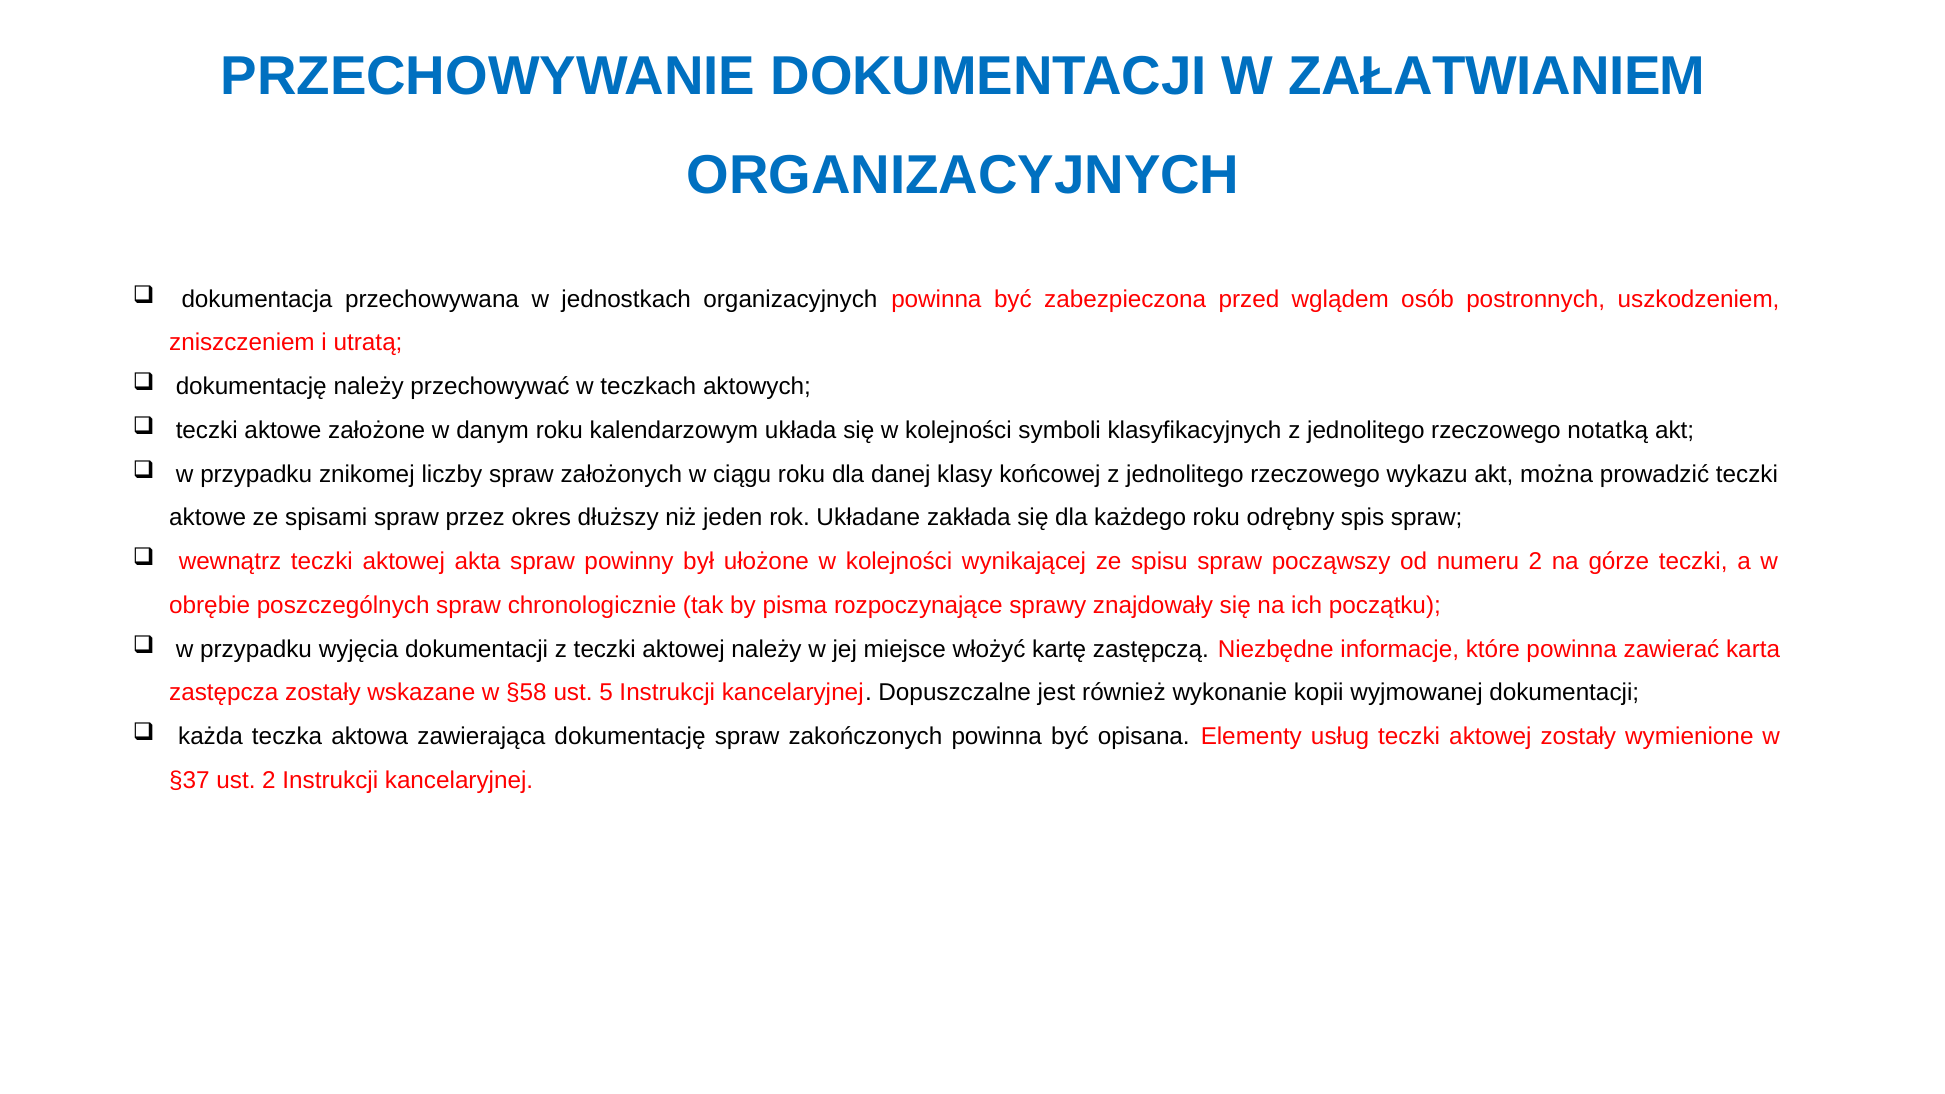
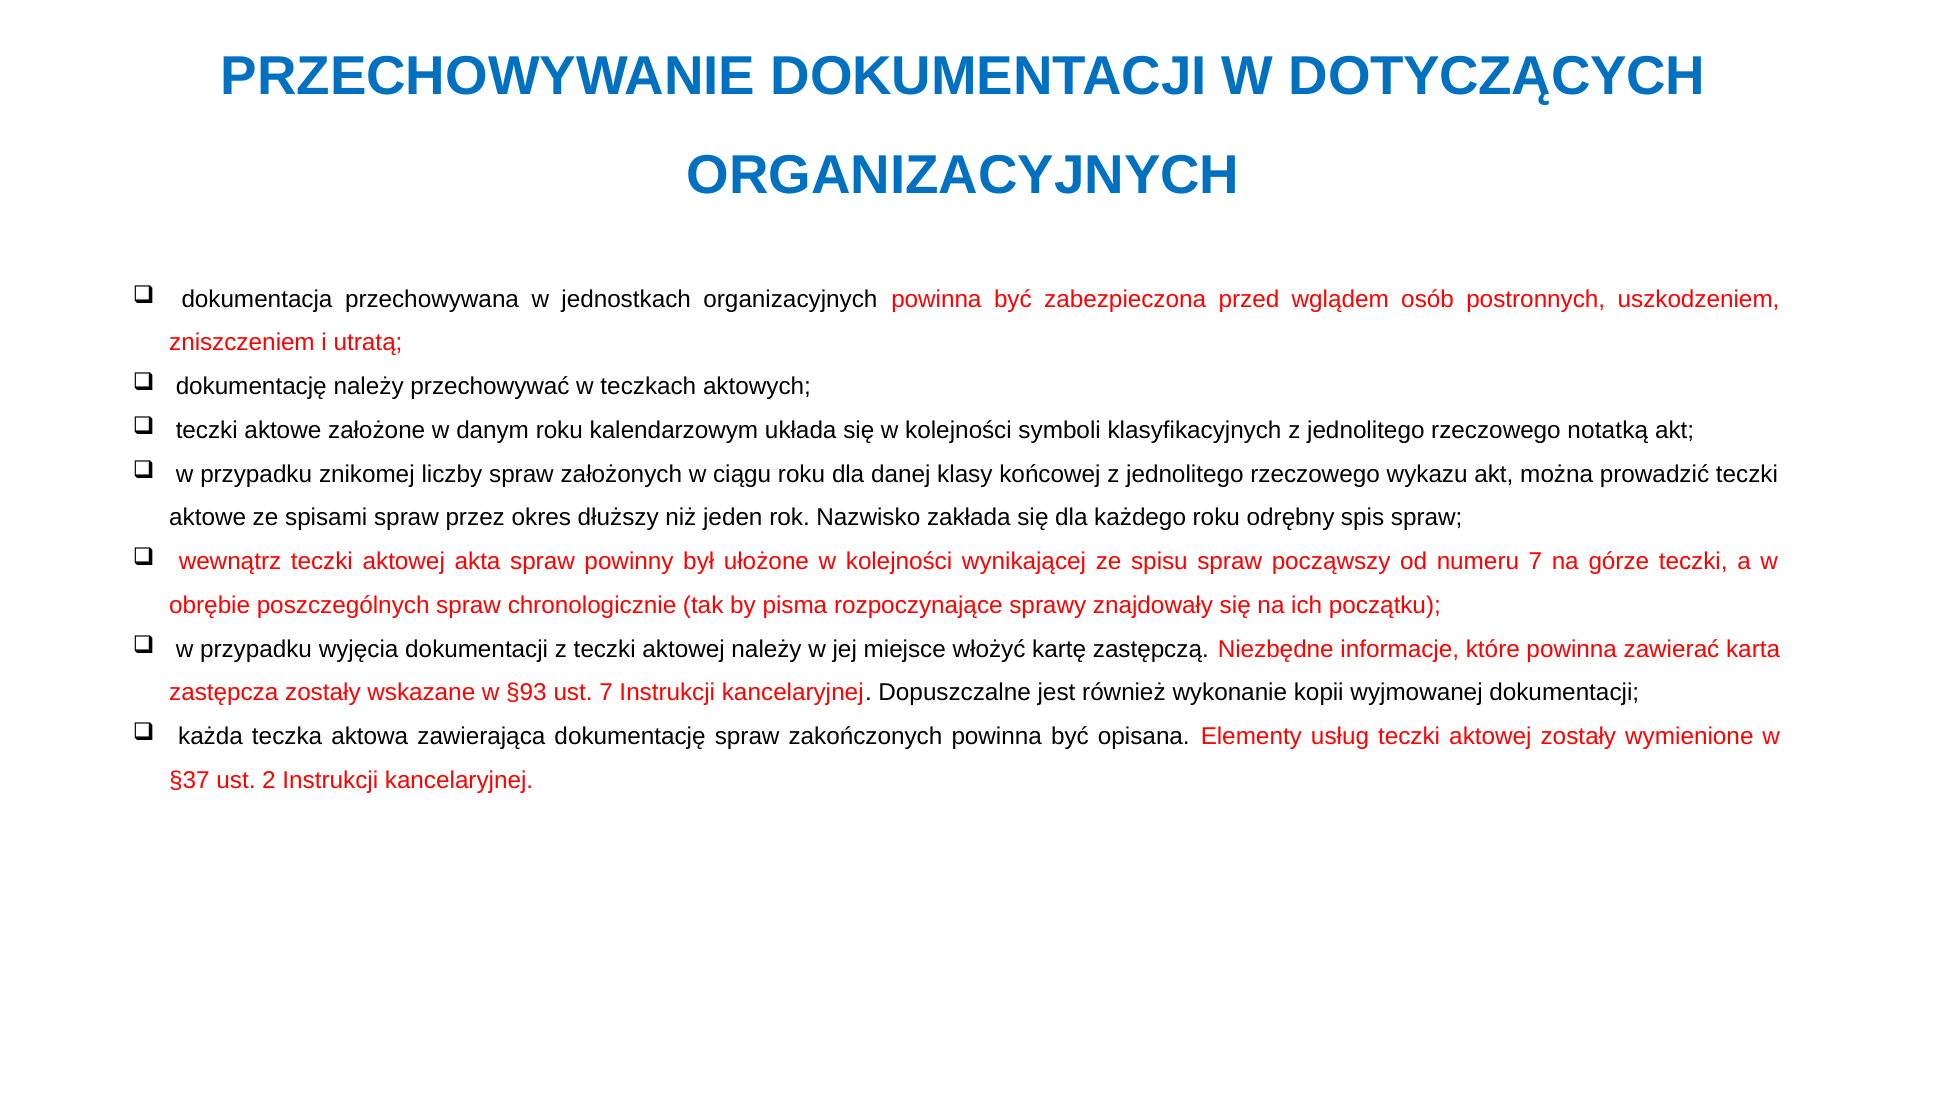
ZAŁATWIANIEM: ZAŁATWIANIEM -> DOTYCZĄCYCH
Układane: Układane -> Nazwisko
numeru 2: 2 -> 7
§58: §58 -> §93
ust 5: 5 -> 7
